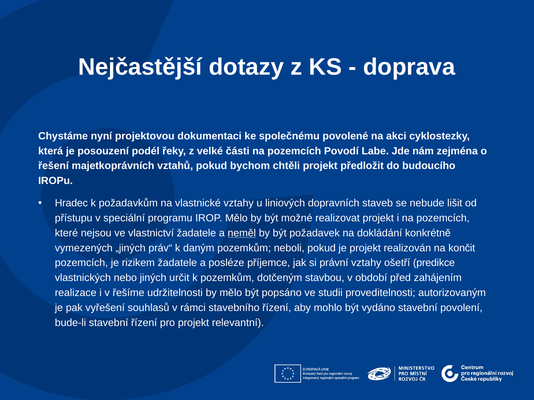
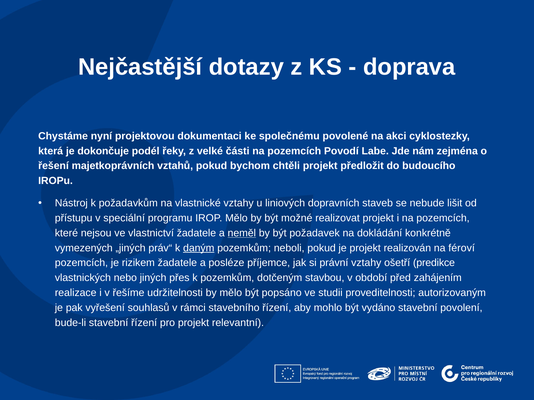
posouzení: posouzení -> dokončuje
Hradec: Hradec -> Nástroj
daným underline: none -> present
končit: končit -> féroví
určit: určit -> přes
